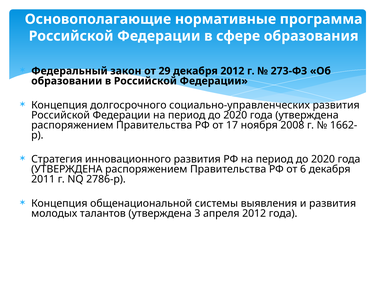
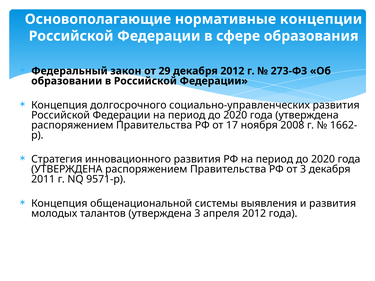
программа: программа -> концепции
от 6: 6 -> 3
2786-р: 2786-р -> 9571-р
